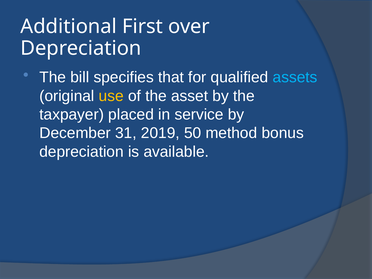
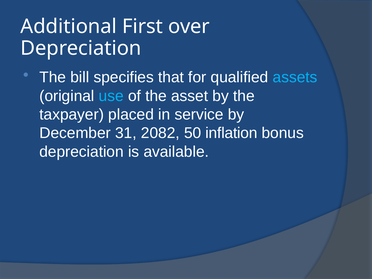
use colour: yellow -> light blue
2019: 2019 -> 2082
method: method -> inflation
